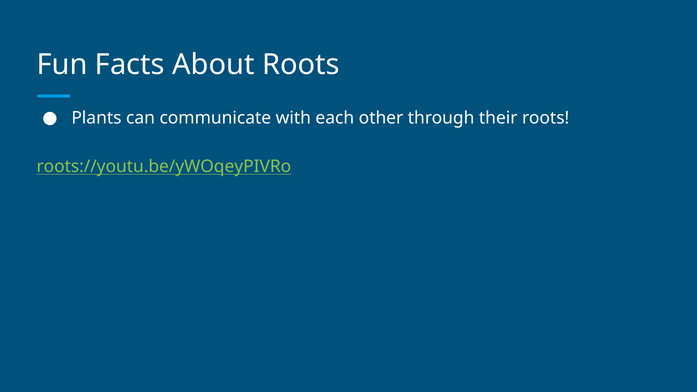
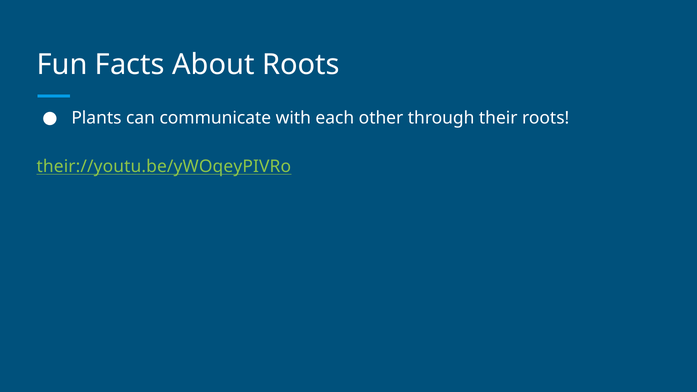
roots://youtu.be/yWOqeyPIVRo: roots://youtu.be/yWOqeyPIVRo -> their://youtu.be/yWOqeyPIVRo
